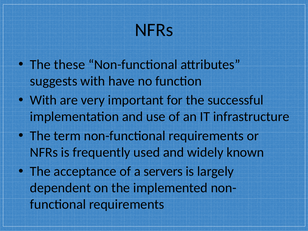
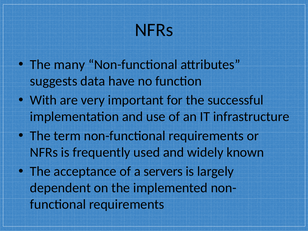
these: these -> many
suggests with: with -> data
